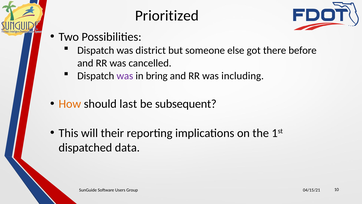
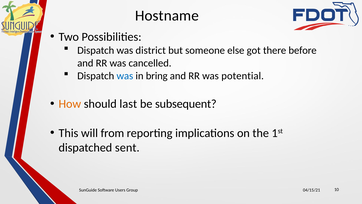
Prioritized: Prioritized -> Hostname
was at (125, 76) colour: purple -> blue
including: including -> potential
their: their -> from
data: data -> sent
